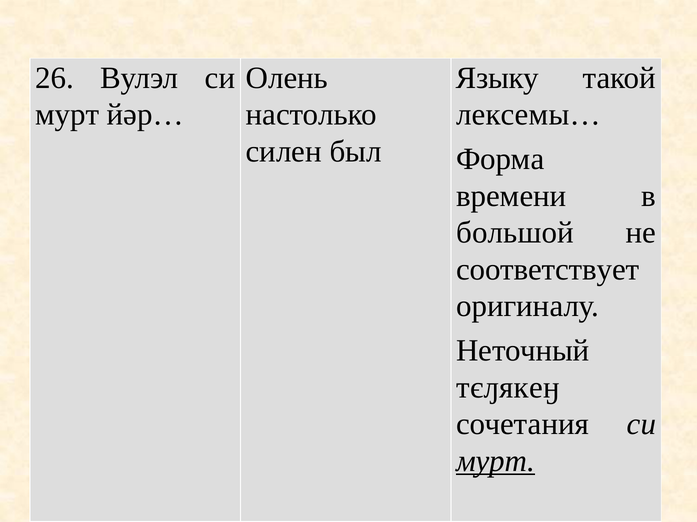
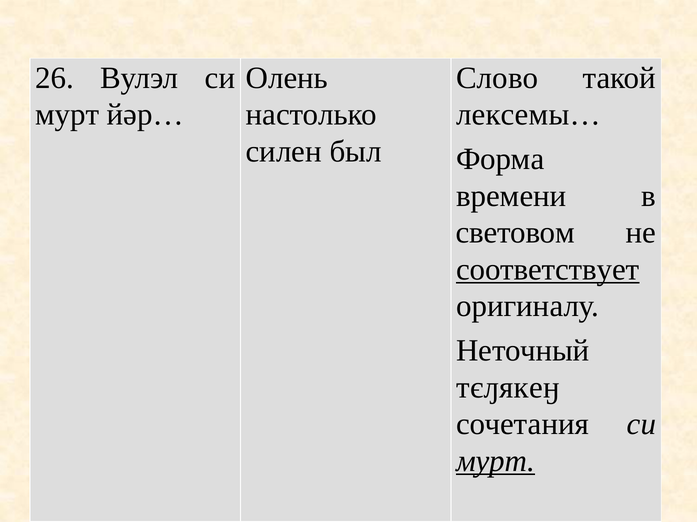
Языку: Языку -> Слово
большой: большой -> световом
соответствует underline: none -> present
